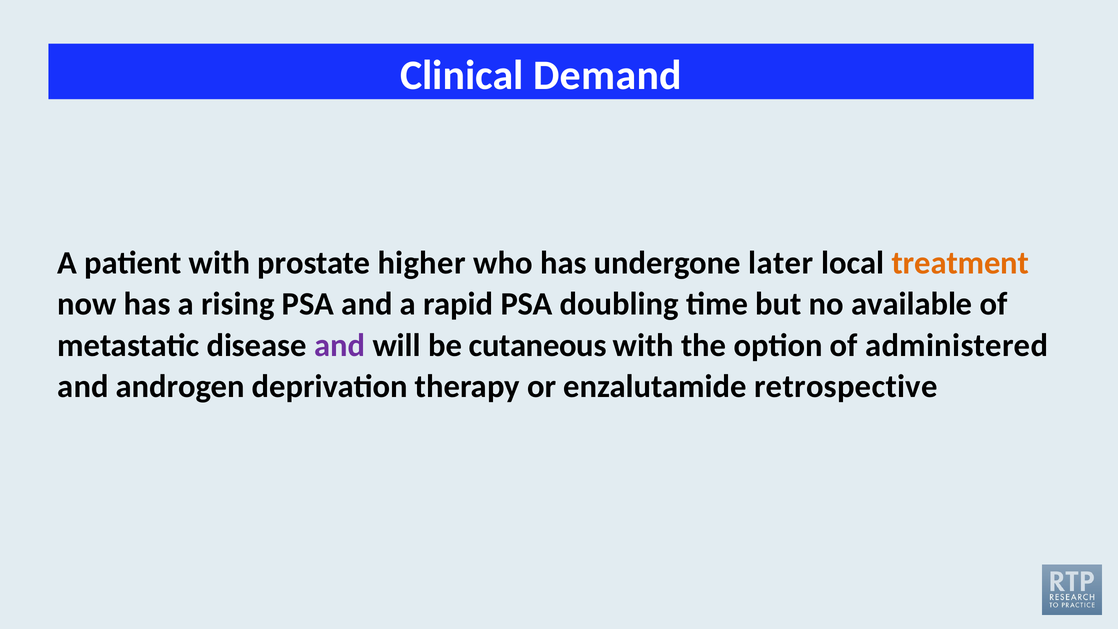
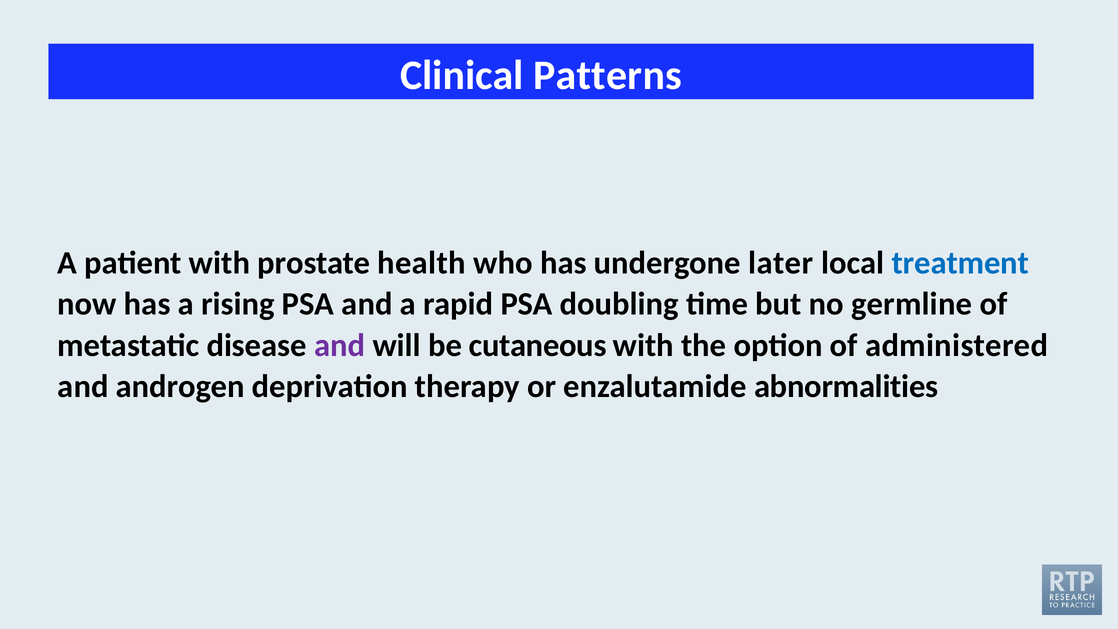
Demand: Demand -> Patterns
higher: higher -> health
treatment colour: orange -> blue
available: available -> germline
retrospective: retrospective -> abnormalities
